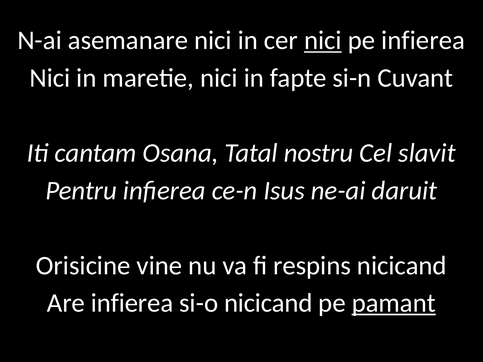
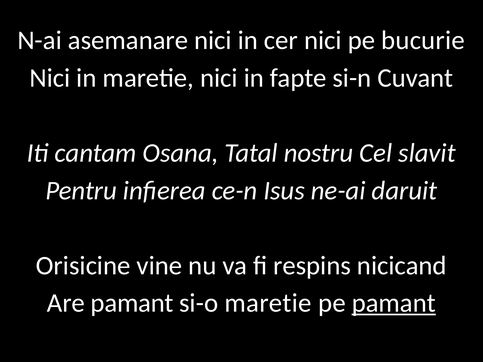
nici at (323, 40) underline: present -> none
pe infierea: infierea -> bucurie
Are infierea: infierea -> pamant
si-o nicicand: nicicand -> maretie
